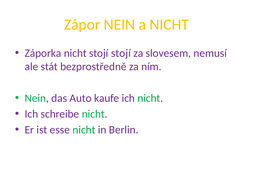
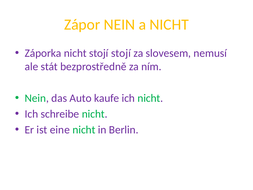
esse: esse -> eine
